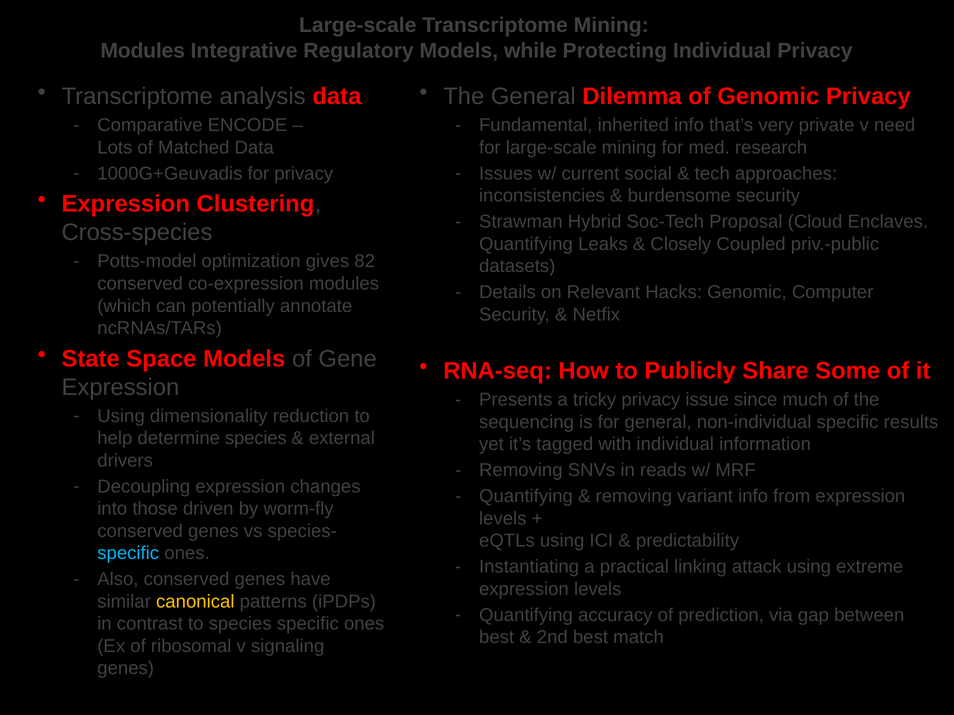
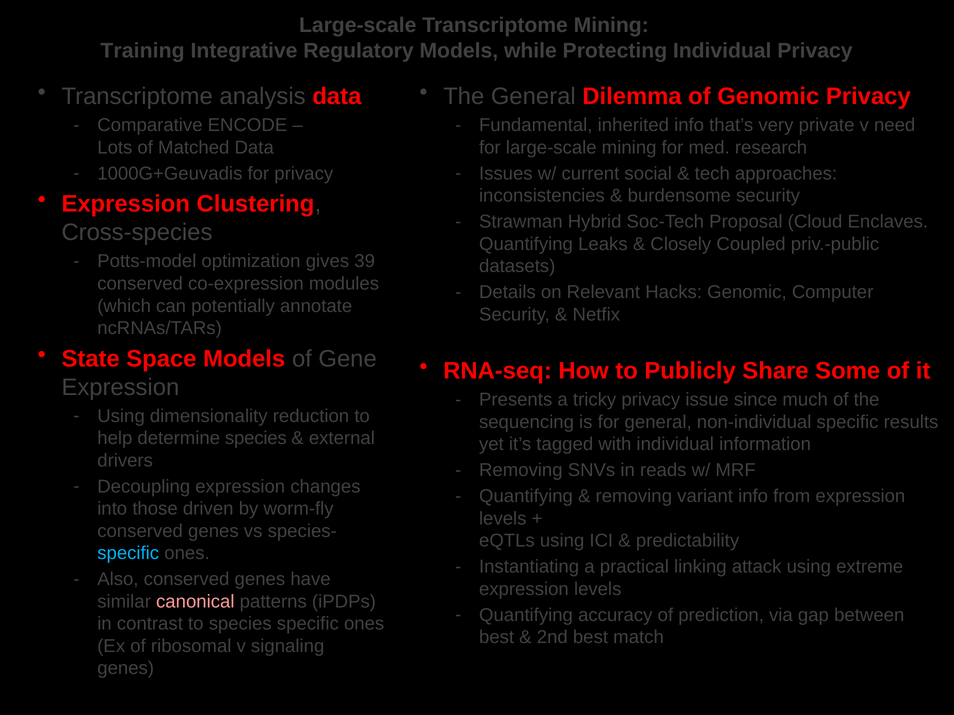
Modules at (143, 51): Modules -> Training
82: 82 -> 39
canonical colour: yellow -> pink
